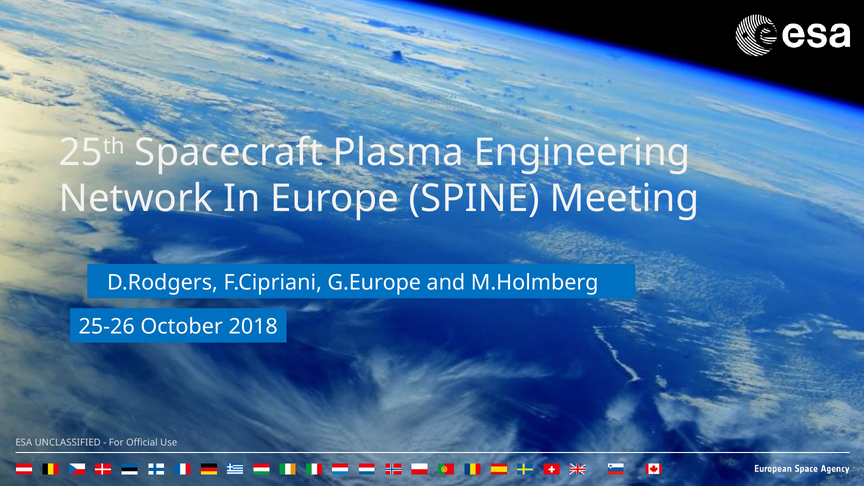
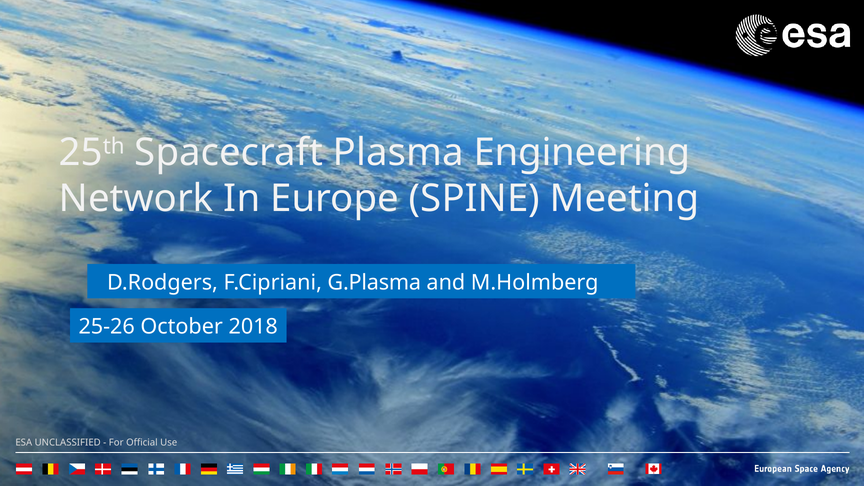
G.Europe: G.Europe -> G.Plasma
